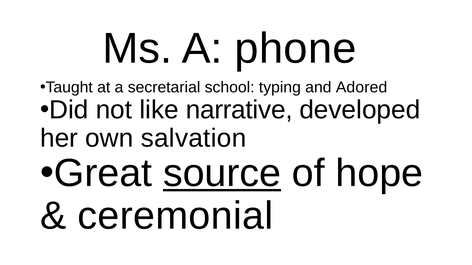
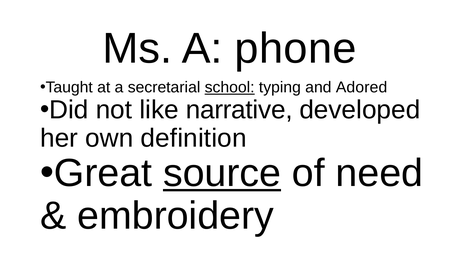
school underline: none -> present
salvation: salvation -> definition
hope: hope -> need
ceremonial: ceremonial -> embroidery
